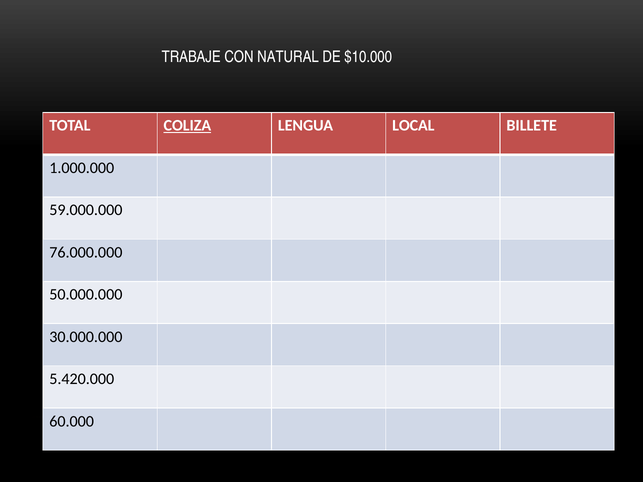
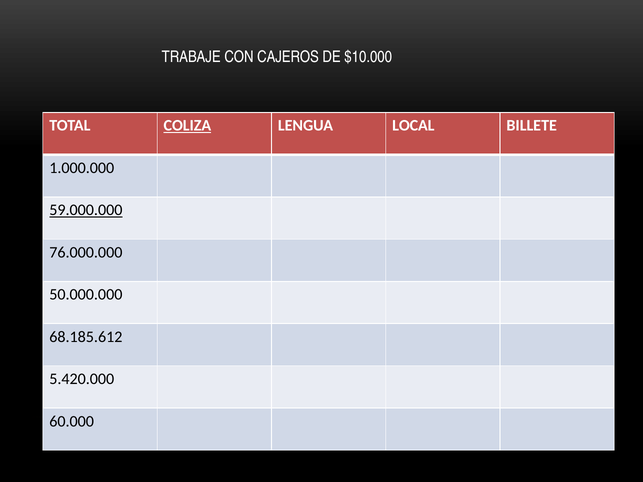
NATURAL: NATURAL -> CAJEROS
59.000.000 underline: none -> present
30.000.000: 30.000.000 -> 68.185.612
